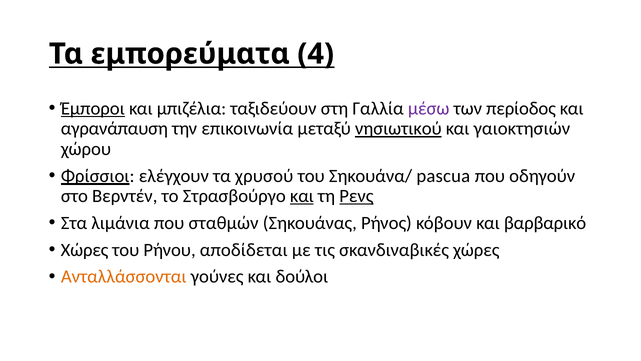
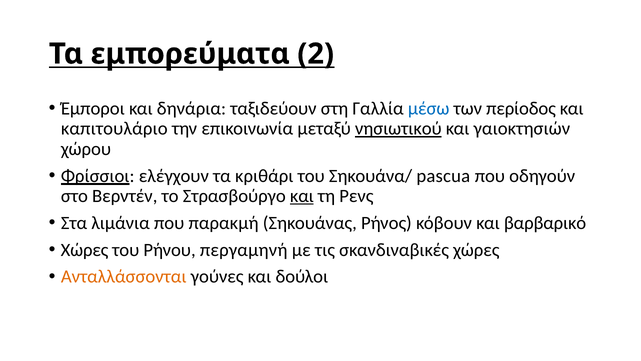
4: 4 -> 2
Έμποροι underline: present -> none
μπιζέλια: μπιζέλια -> δηνάρια
μέσω colour: purple -> blue
αγρανάπαυση: αγρανάπαυση -> καπιτουλάριο
χρυσού: χρυσού -> κριθάρι
Ρενς underline: present -> none
σταθμών: σταθμών -> παρακμή
αποδίδεται: αποδίδεται -> περγαμηνή
